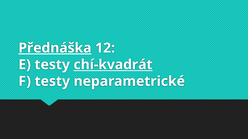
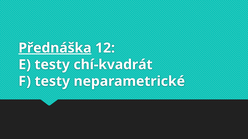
chí-kvadrát underline: present -> none
